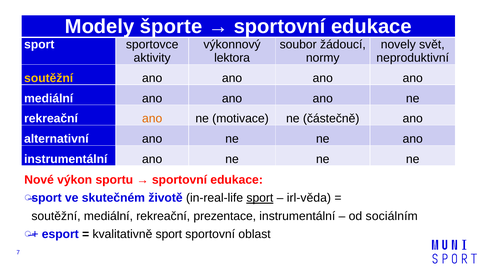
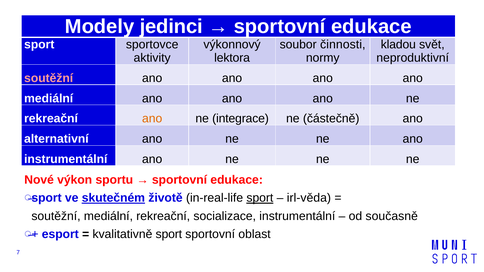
športe: športe -> jedinci
žádoucí: žádoucí -> činnosti
novely: novely -> kladou
soutěžní at (49, 78) colour: yellow -> pink
motivace: motivace -> integrace
skutečném underline: none -> present
prezentace: prezentace -> socializace
sociálním: sociálním -> současně
